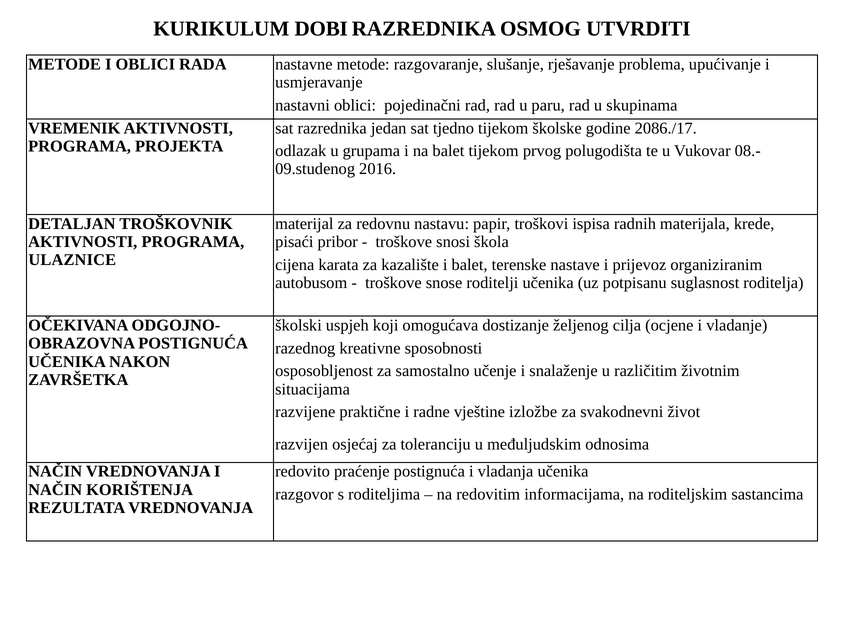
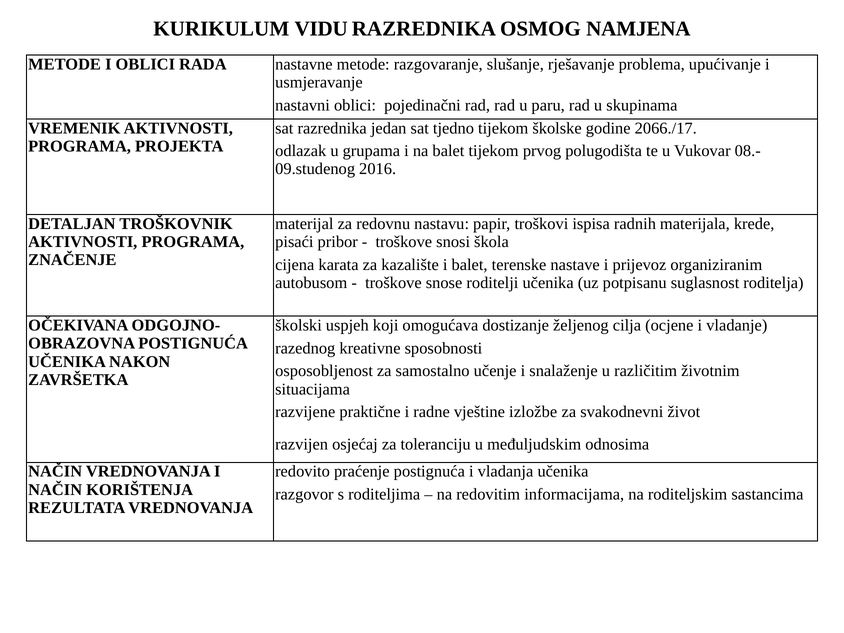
DOBI: DOBI -> VIDU
UTVRDITI: UTVRDITI -> NAMJENA
2086./17: 2086./17 -> 2066./17
ULAZNICE: ULAZNICE -> ZNAČENJE
